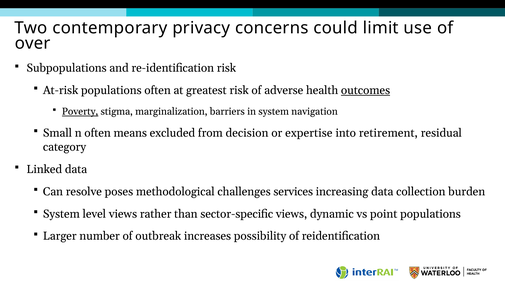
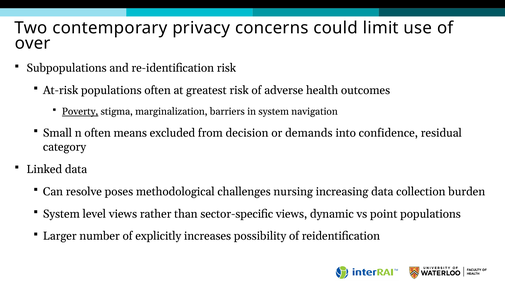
outcomes underline: present -> none
expertise: expertise -> demands
retirement: retirement -> confidence
services: services -> nursing
outbreak: outbreak -> explicitly
